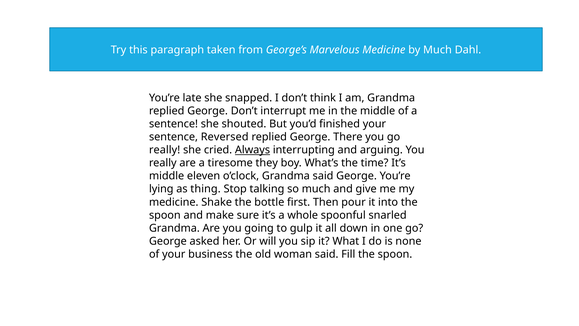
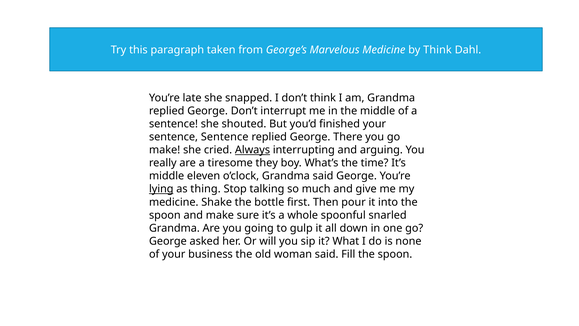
by Much: Much -> Think
sentence Reversed: Reversed -> Sentence
really at (165, 150): really -> make
lying underline: none -> present
